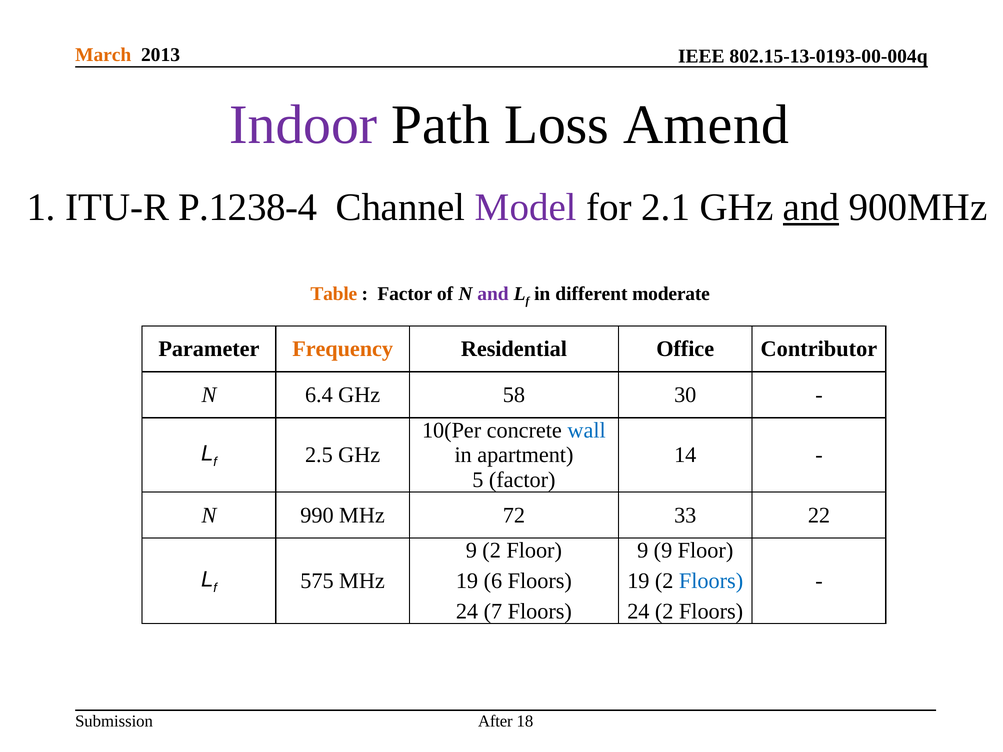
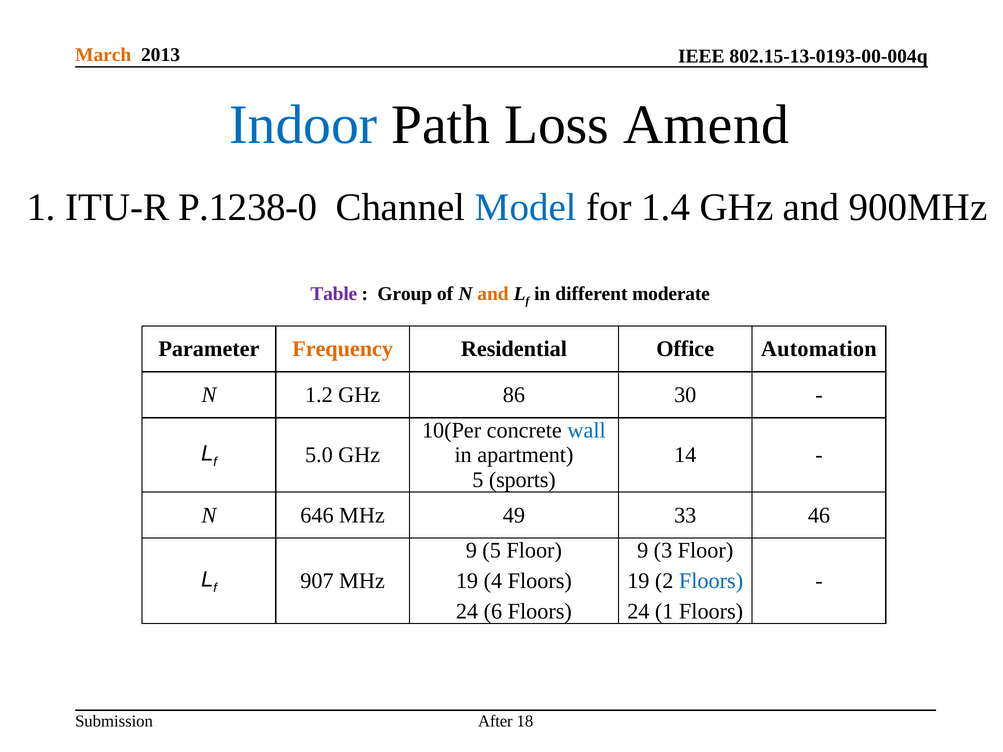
Indoor colour: purple -> blue
P.1238-4: P.1238-4 -> P.1238-0
Model colour: purple -> blue
2.1: 2.1 -> 1.4
and at (811, 208) underline: present -> none
Table colour: orange -> purple
Factor at (405, 294): Factor -> Group
and at (493, 294) colour: purple -> orange
Contributor: Contributor -> Automation
6.4: 6.4 -> 1.2
58: 58 -> 86
2.5: 2.5 -> 5.0
5 factor: factor -> sports
990: 990 -> 646
72: 72 -> 49
22: 22 -> 46
9 2: 2 -> 5
9 9: 9 -> 3
575: 575 -> 907
6: 6 -> 4
7: 7 -> 6
24 2: 2 -> 1
